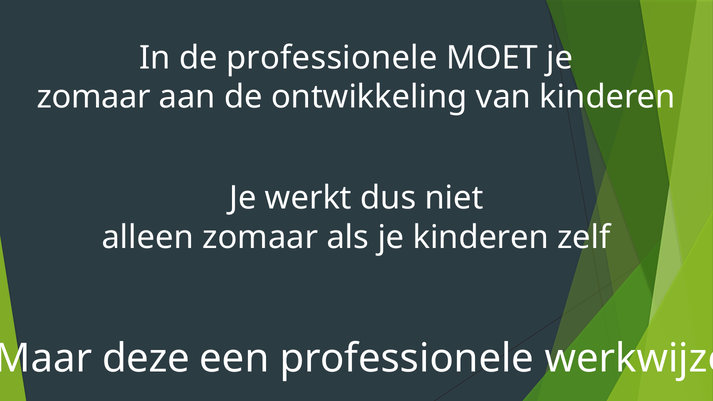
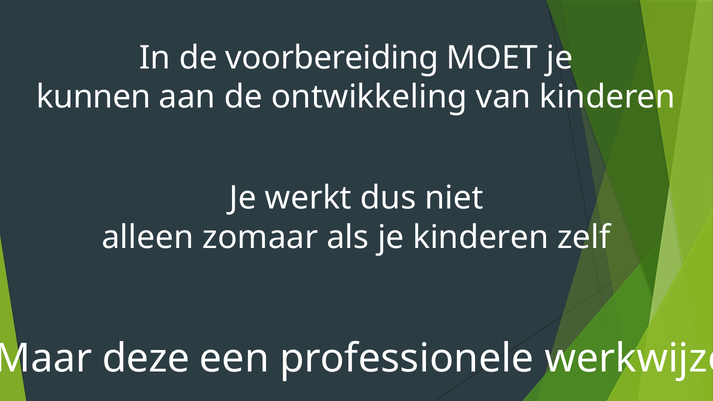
de professionele: professionele -> voorbereiding
zomaar at (94, 97): zomaar -> kunnen
